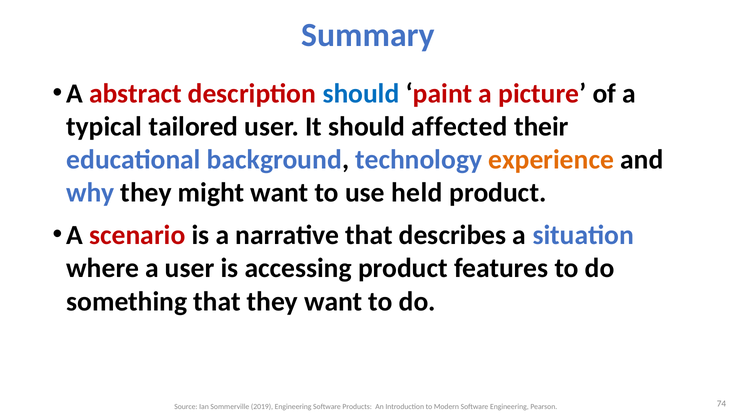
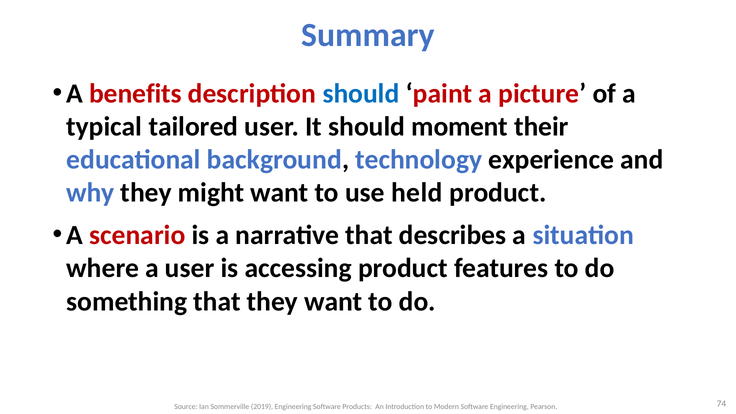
abstract: abstract -> benefits
affected: affected -> moment
experience colour: orange -> black
